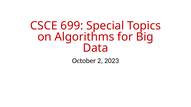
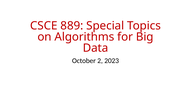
699: 699 -> 889
